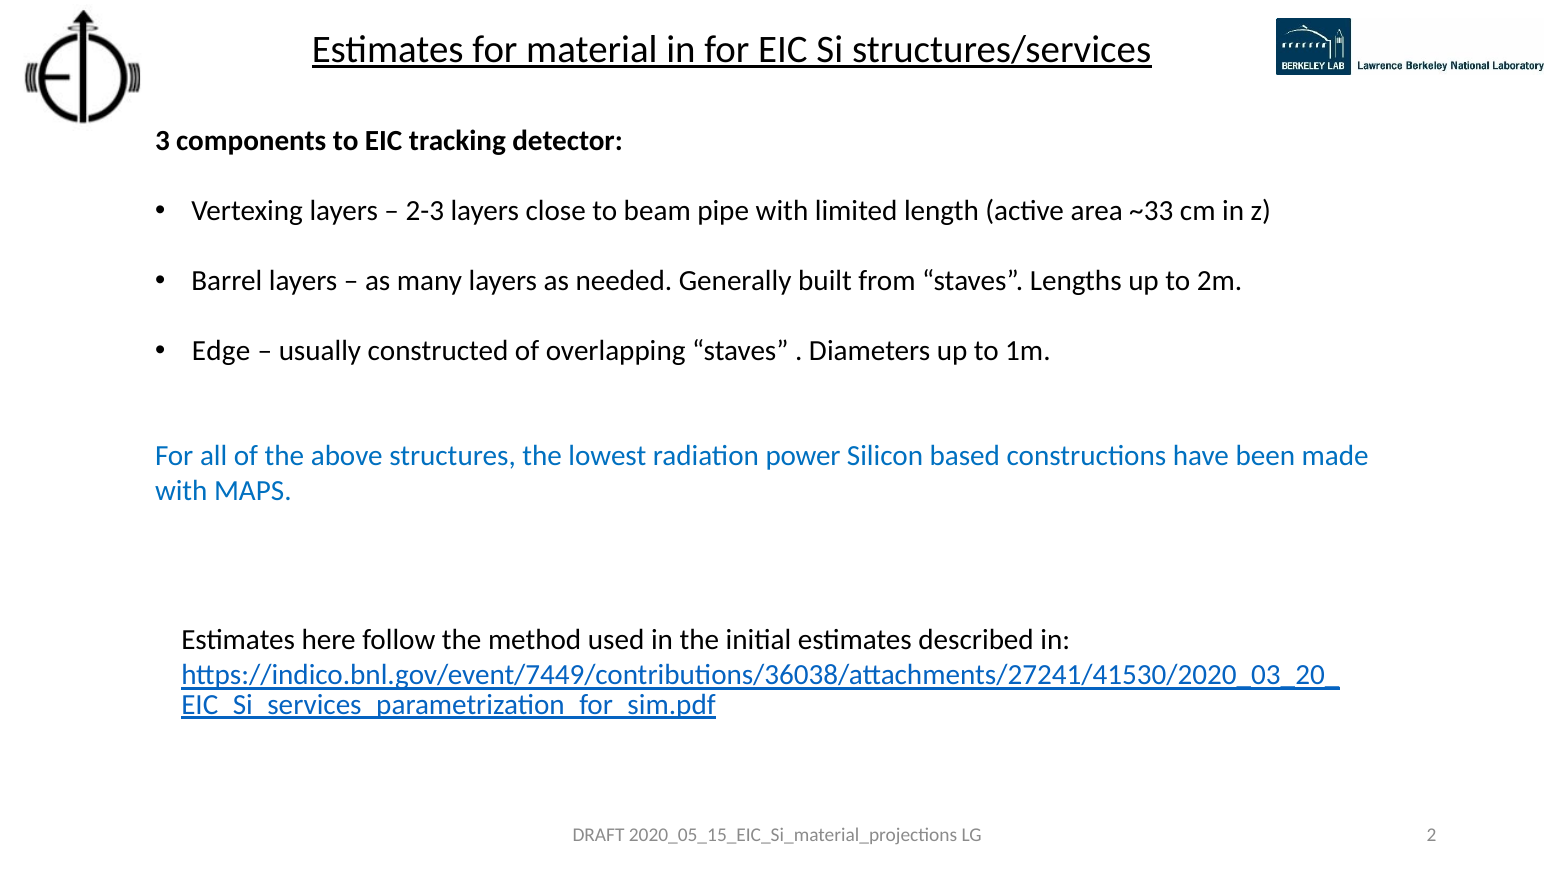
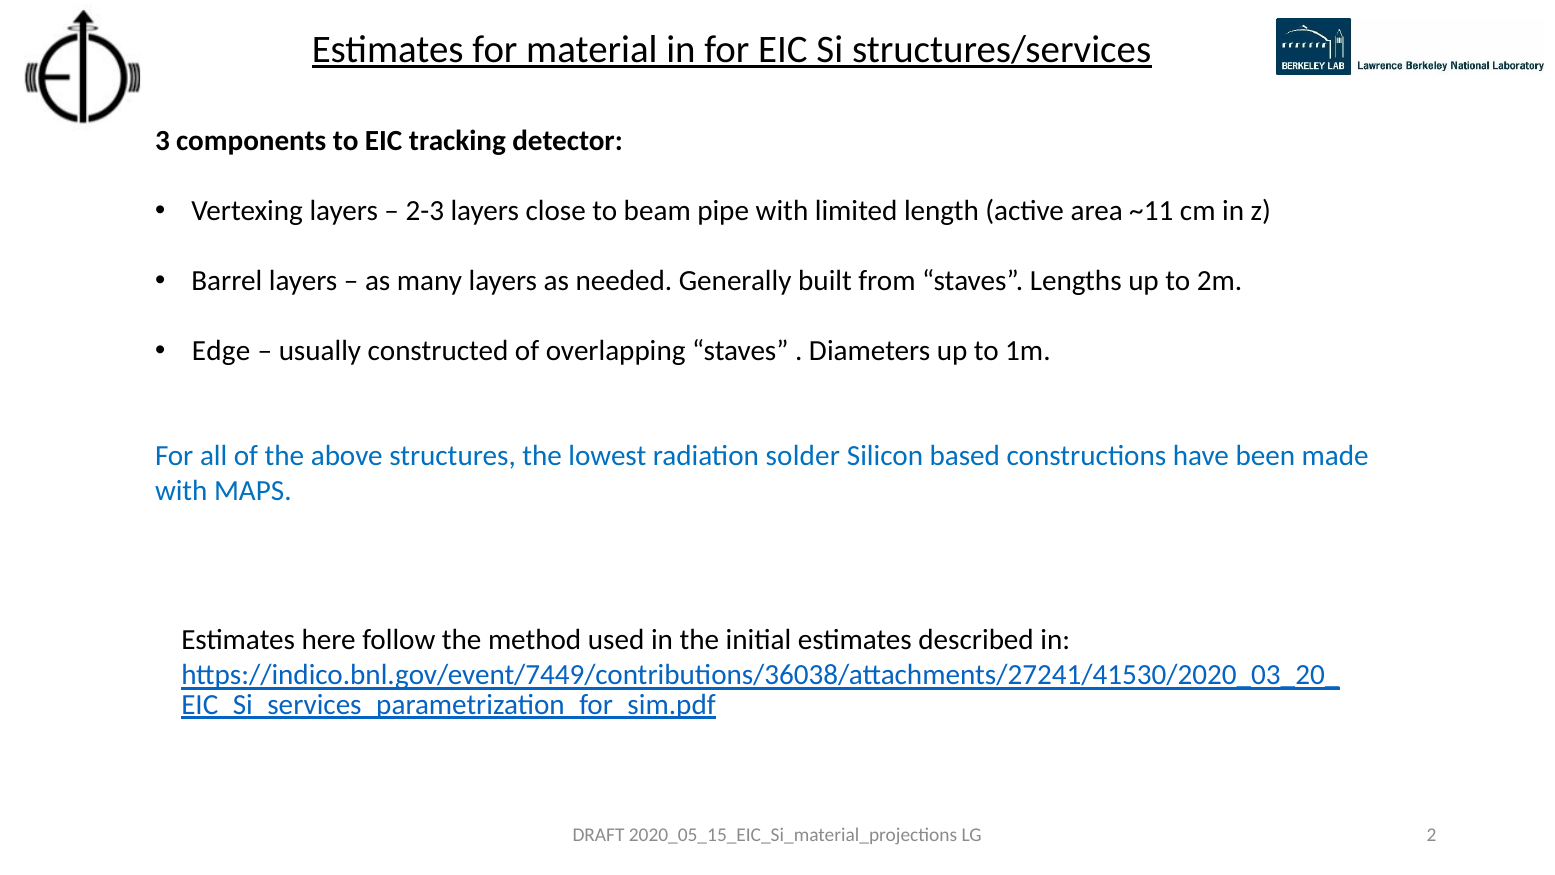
~33: ~33 -> ~11
power: power -> solder
